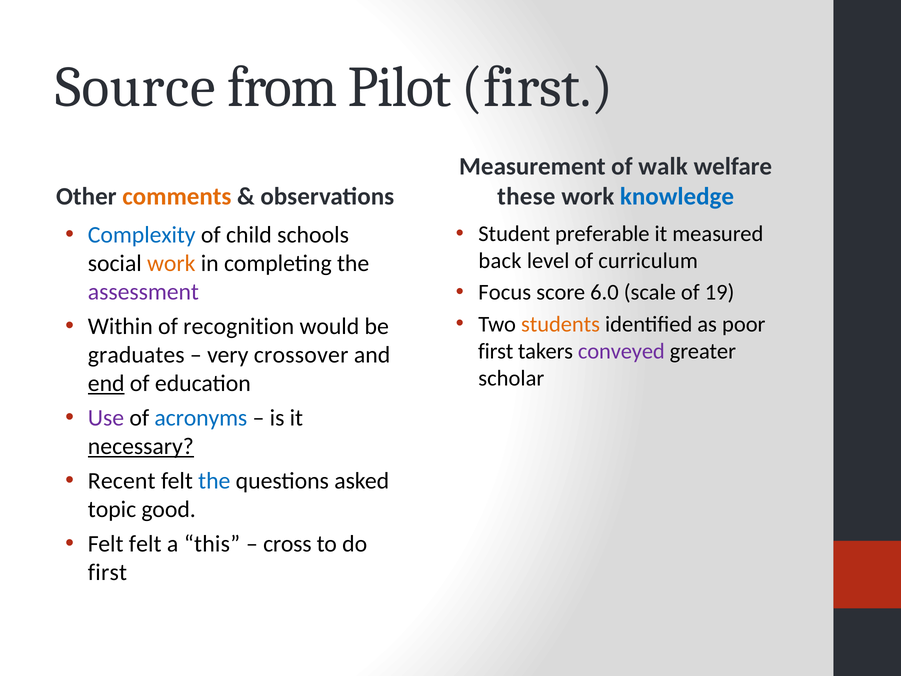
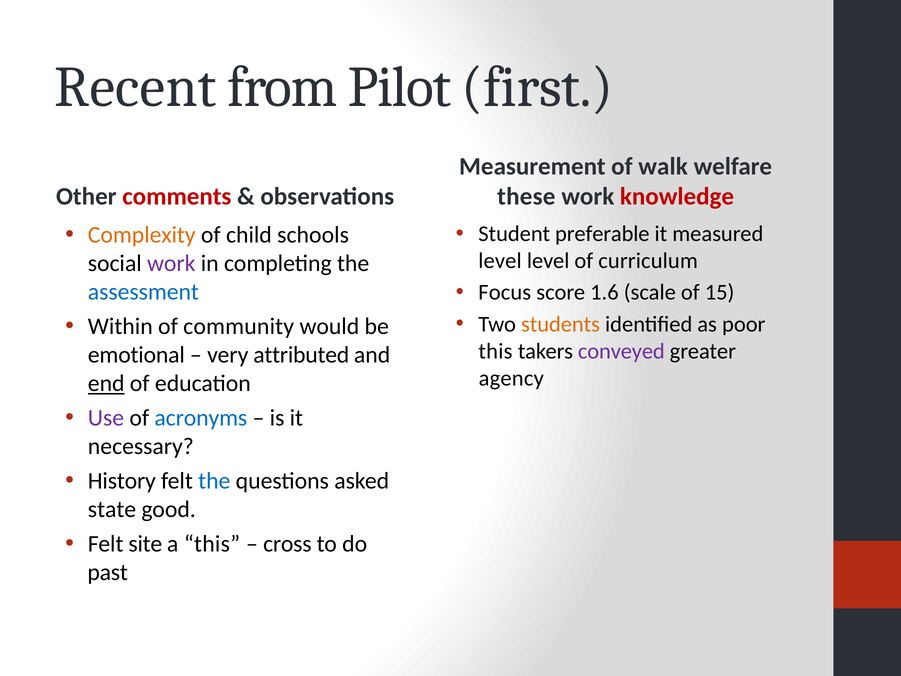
Source: Source -> Recent
comments colour: orange -> red
knowledge colour: blue -> red
Complexity colour: blue -> orange
back at (500, 261): back -> level
work at (171, 263) colour: orange -> purple
6.0: 6.0 -> 1.6
19: 19 -> 15
assessment colour: purple -> blue
recognition: recognition -> community
first at (496, 351): first -> this
graduates: graduates -> emotional
crossover: crossover -> attributed
scholar: scholar -> agency
necessary underline: present -> none
Recent: Recent -> History
topic: topic -> state
Felt felt: felt -> site
first at (107, 572): first -> past
